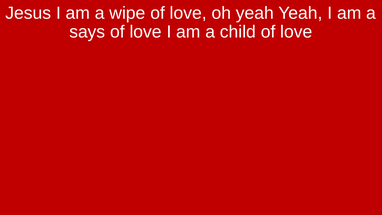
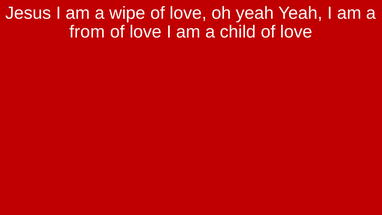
says: says -> from
